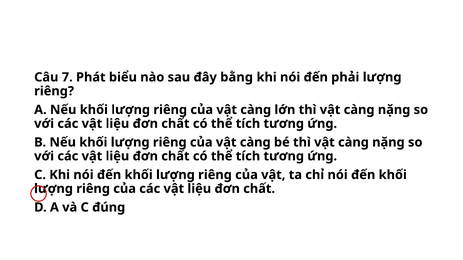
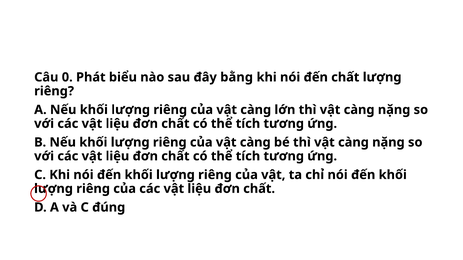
7: 7 -> 0
đến phải: phải -> chất
